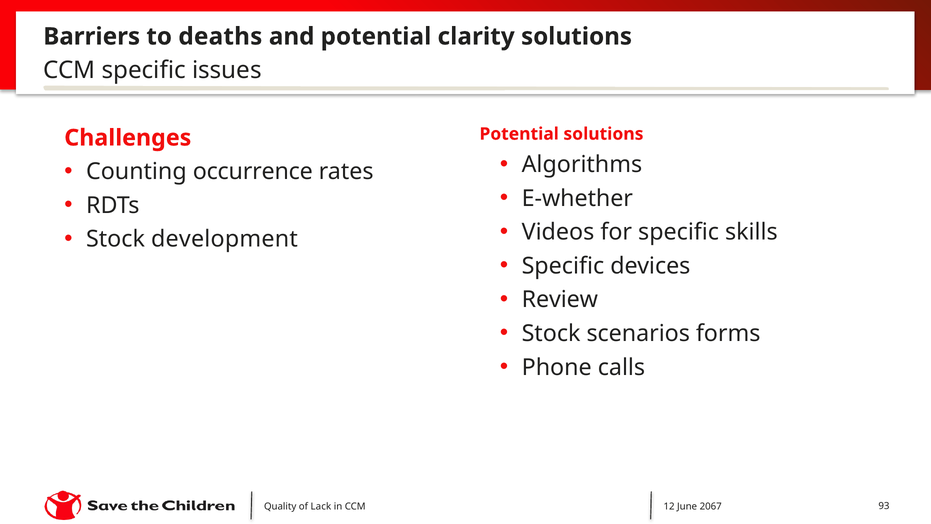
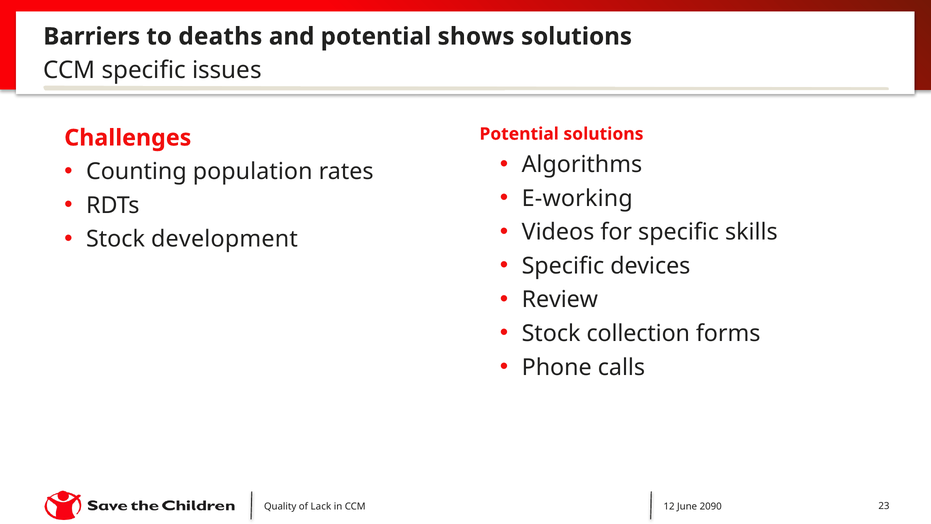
clarity: clarity -> shows
occurrence: occurrence -> population
E-whether: E-whether -> E-working
scenarios: scenarios -> collection
2067: 2067 -> 2090
93: 93 -> 23
